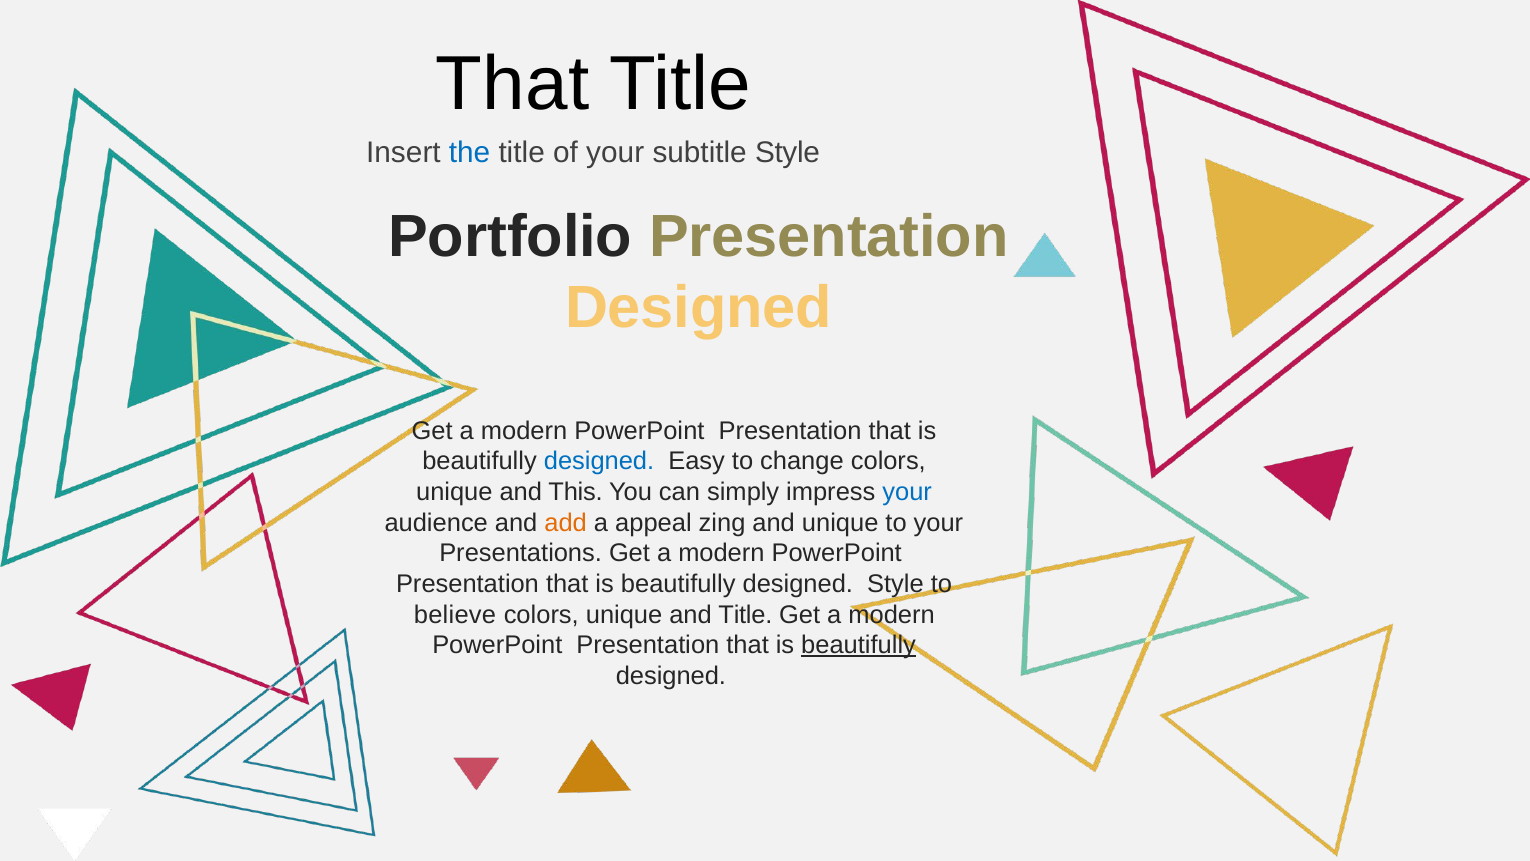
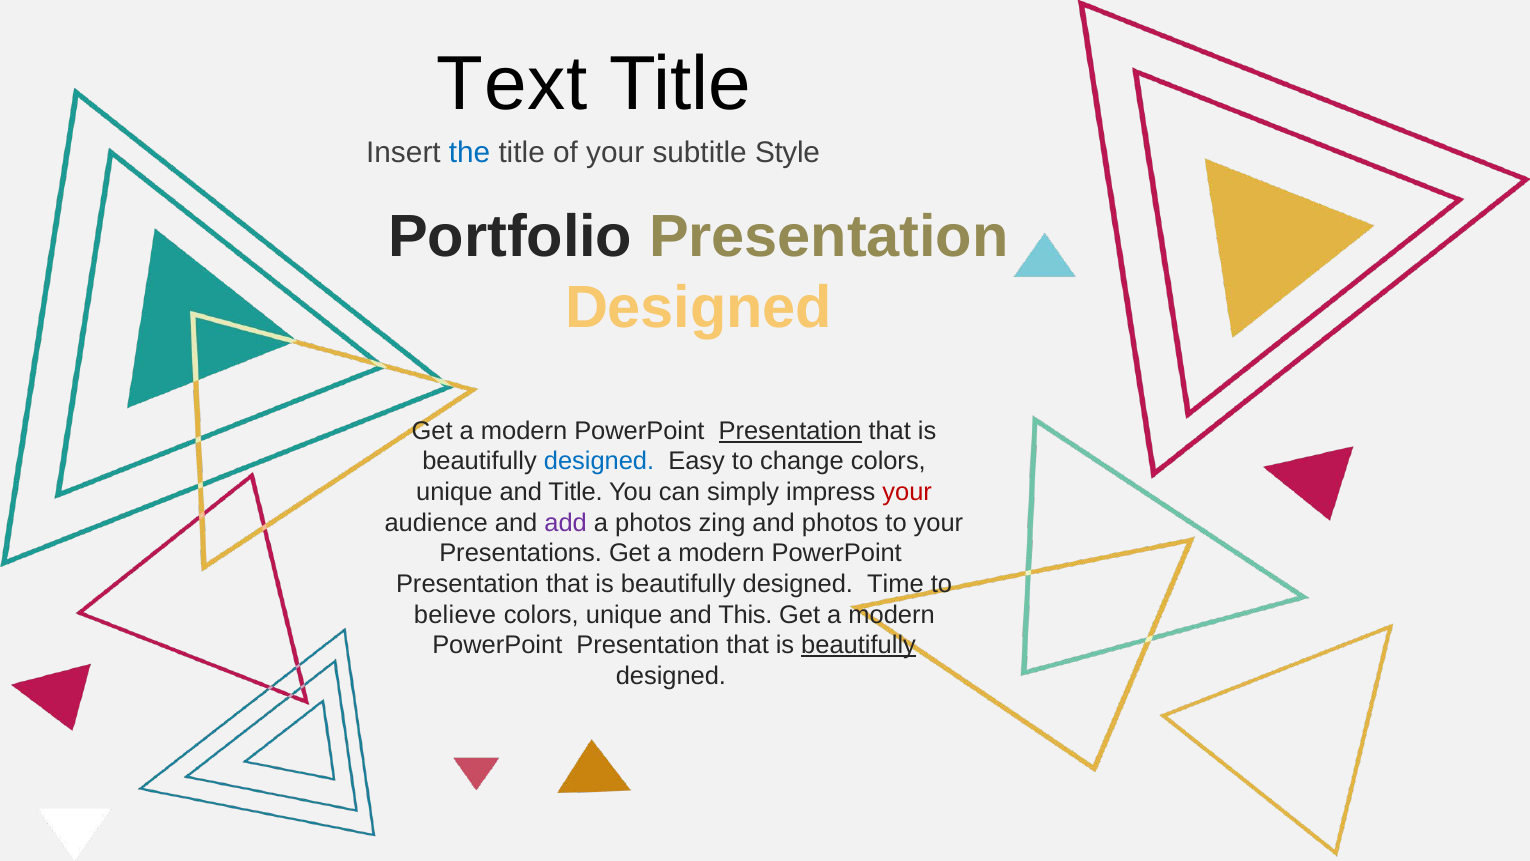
That at (512, 84): That -> Text
Presentation at (790, 431) underline: none -> present
and This: This -> Title
your at (907, 492) colour: blue -> red
add colour: orange -> purple
a appeal: appeal -> photos
and unique: unique -> photos
designed Style: Style -> Time
and Title: Title -> This
